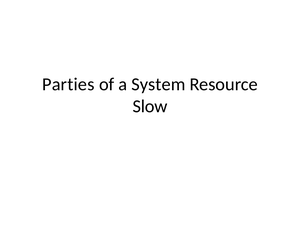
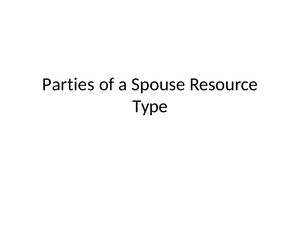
System: System -> Spouse
Slow: Slow -> Type
